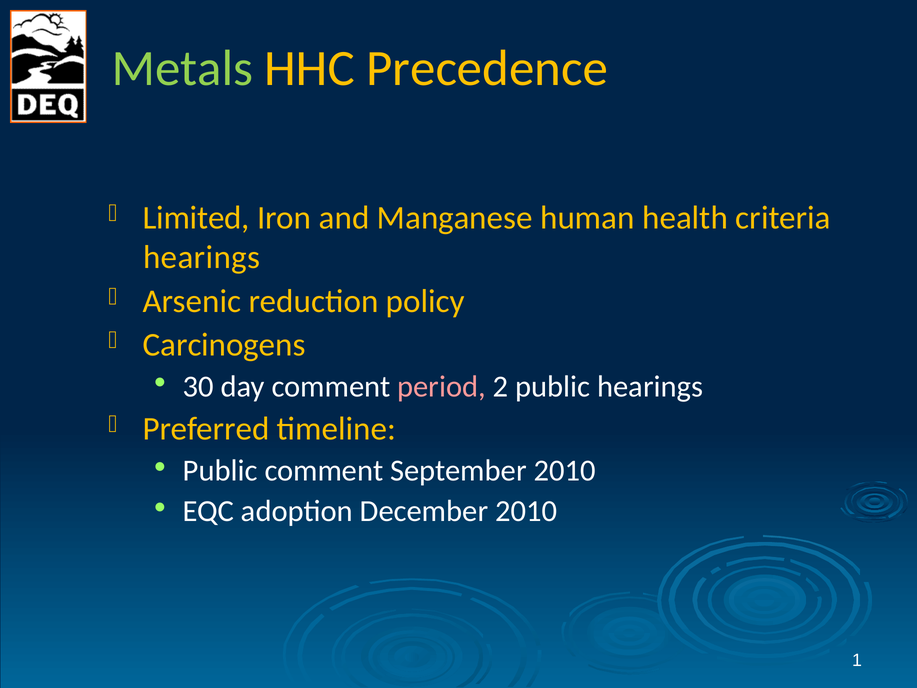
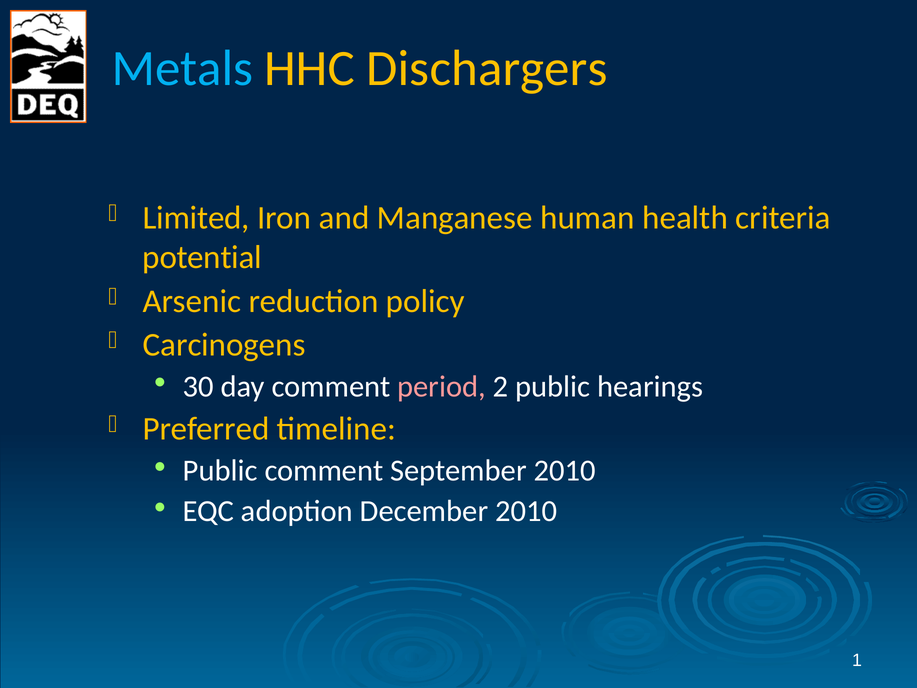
Metals colour: light green -> light blue
Precedence: Precedence -> Dischargers
hearings at (202, 257): hearings -> potential
